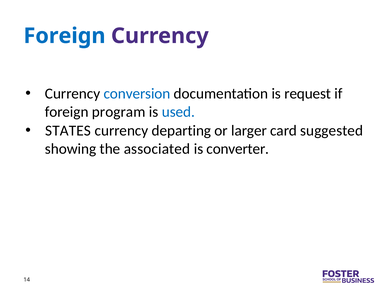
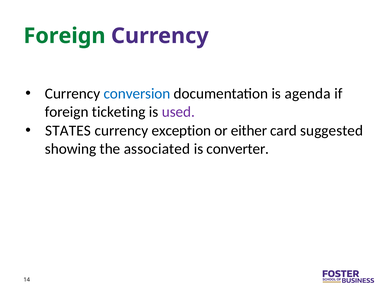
Foreign at (64, 36) colour: blue -> green
request: request -> agenda
program: program -> ticketing
used colour: blue -> purple
departing: departing -> exception
larger: larger -> either
